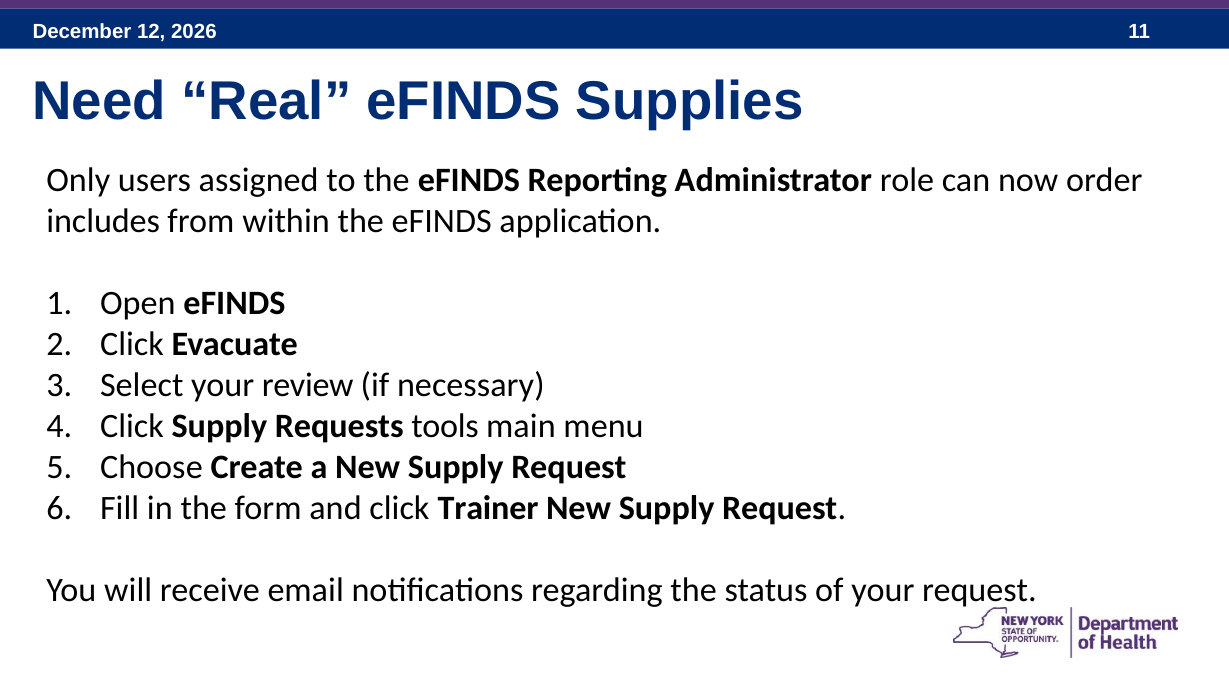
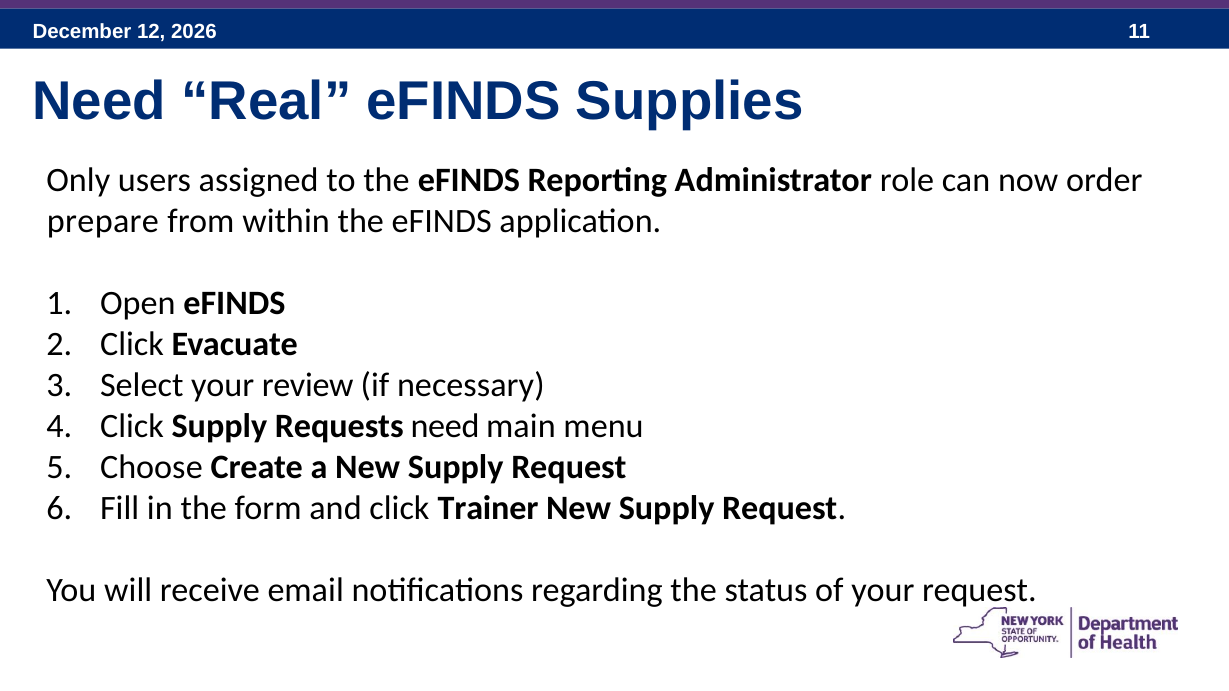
includes: includes -> prepare
Requests tools: tools -> need
